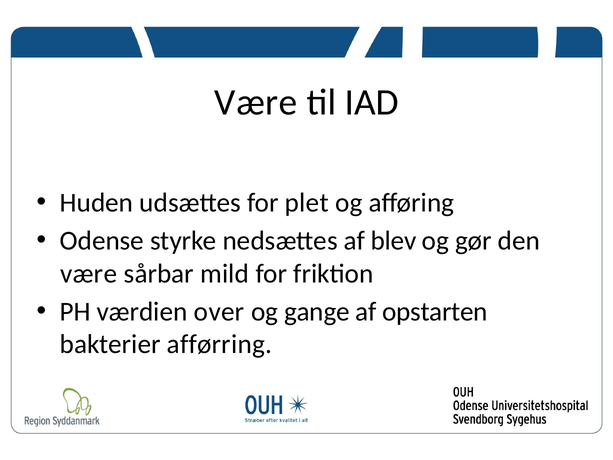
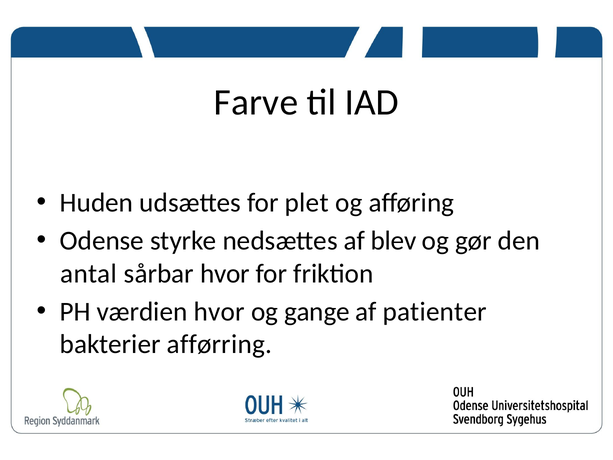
Være at (256, 102): Være -> Farve
være at (89, 273): være -> antal
sårbar mild: mild -> hvor
værdien over: over -> hvor
opstarten: opstarten -> patienter
